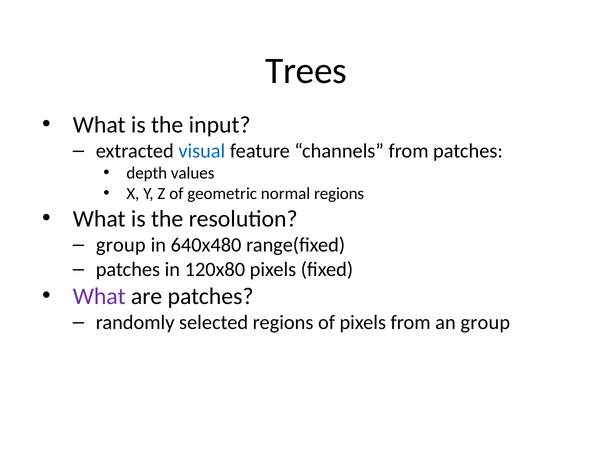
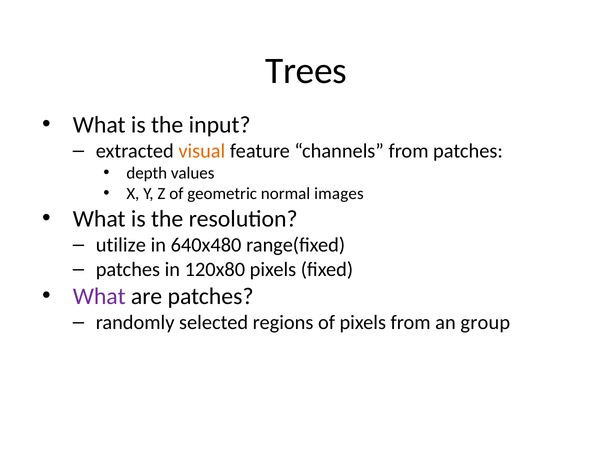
visual colour: blue -> orange
normal regions: regions -> images
group at (121, 245): group -> utilize
